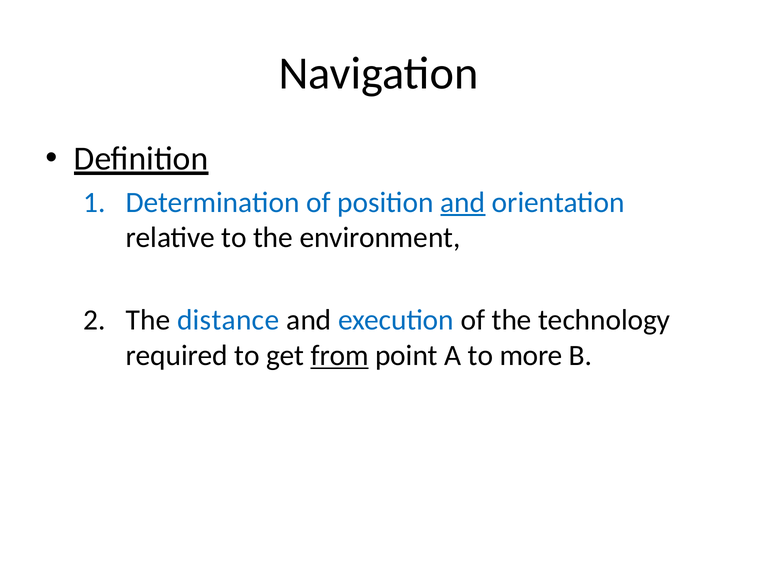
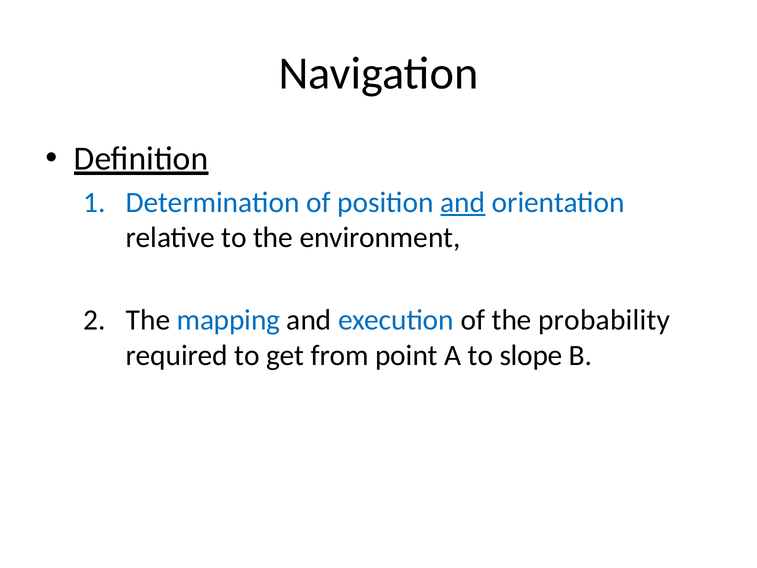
distance: distance -> mapping
technology: technology -> probability
from underline: present -> none
more: more -> slope
